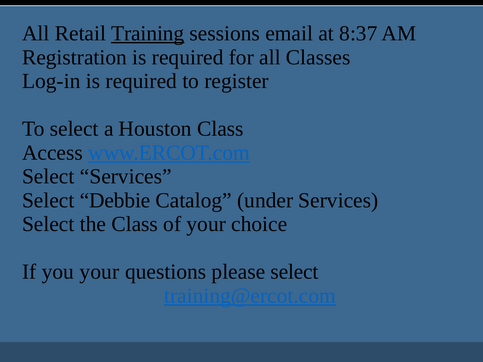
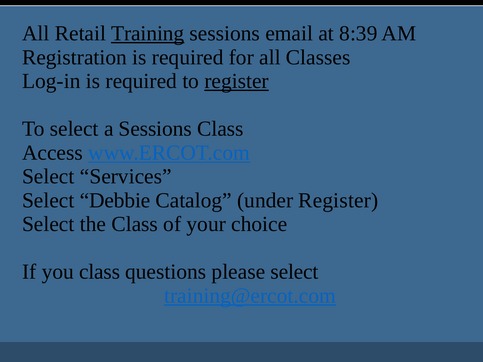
8:37: 8:37 -> 8:39
register at (237, 81) underline: none -> present
a Houston: Houston -> Sessions
under Services: Services -> Register
you your: your -> class
